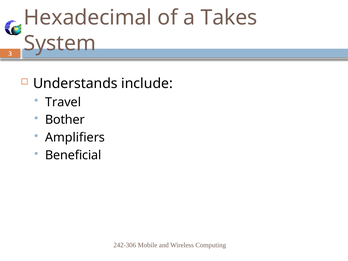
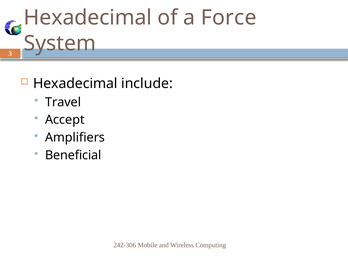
Takes: Takes -> Force
Understands at (75, 84): Understands -> Hexadecimal
Bother: Bother -> Accept
